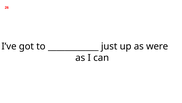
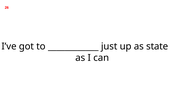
were: were -> state
